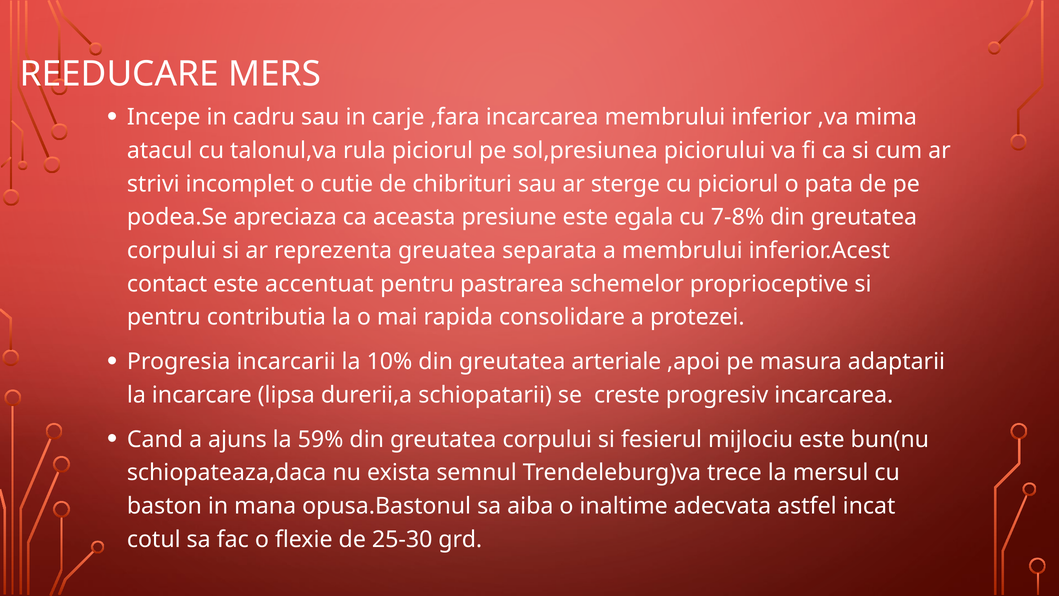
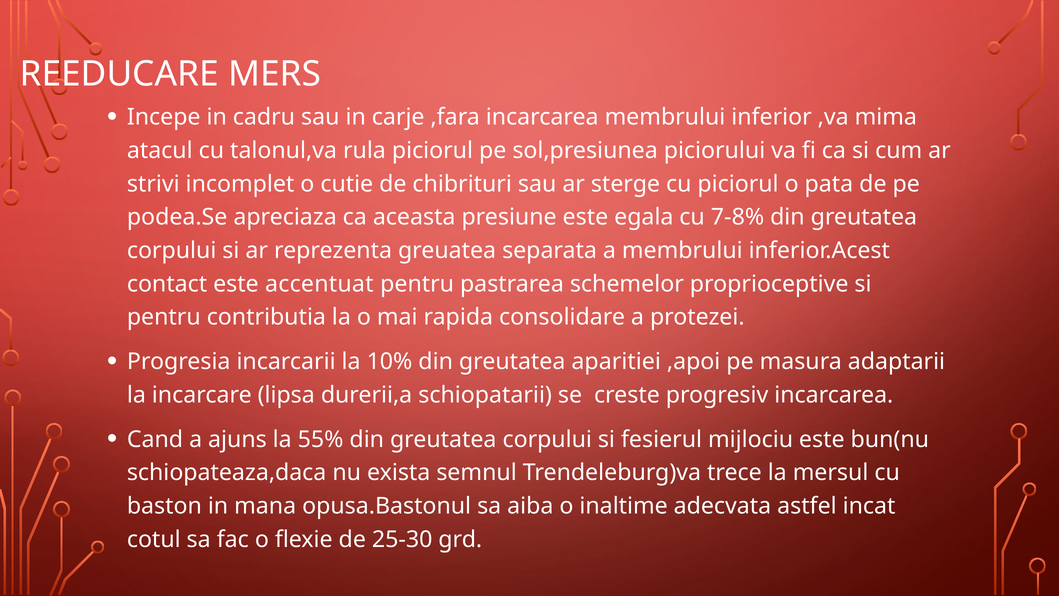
arteriale: arteriale -> aparitiei
59%: 59% -> 55%
